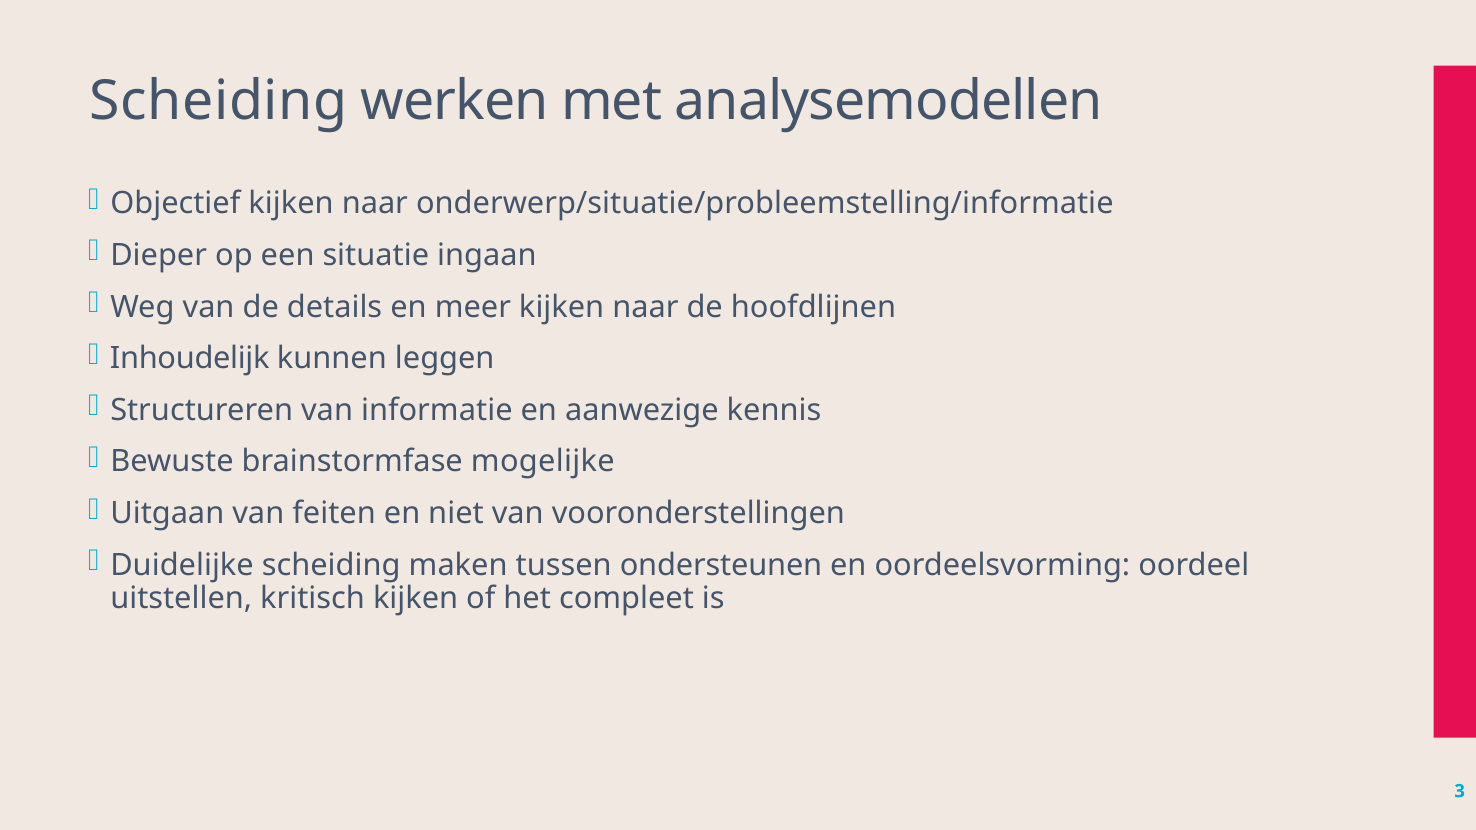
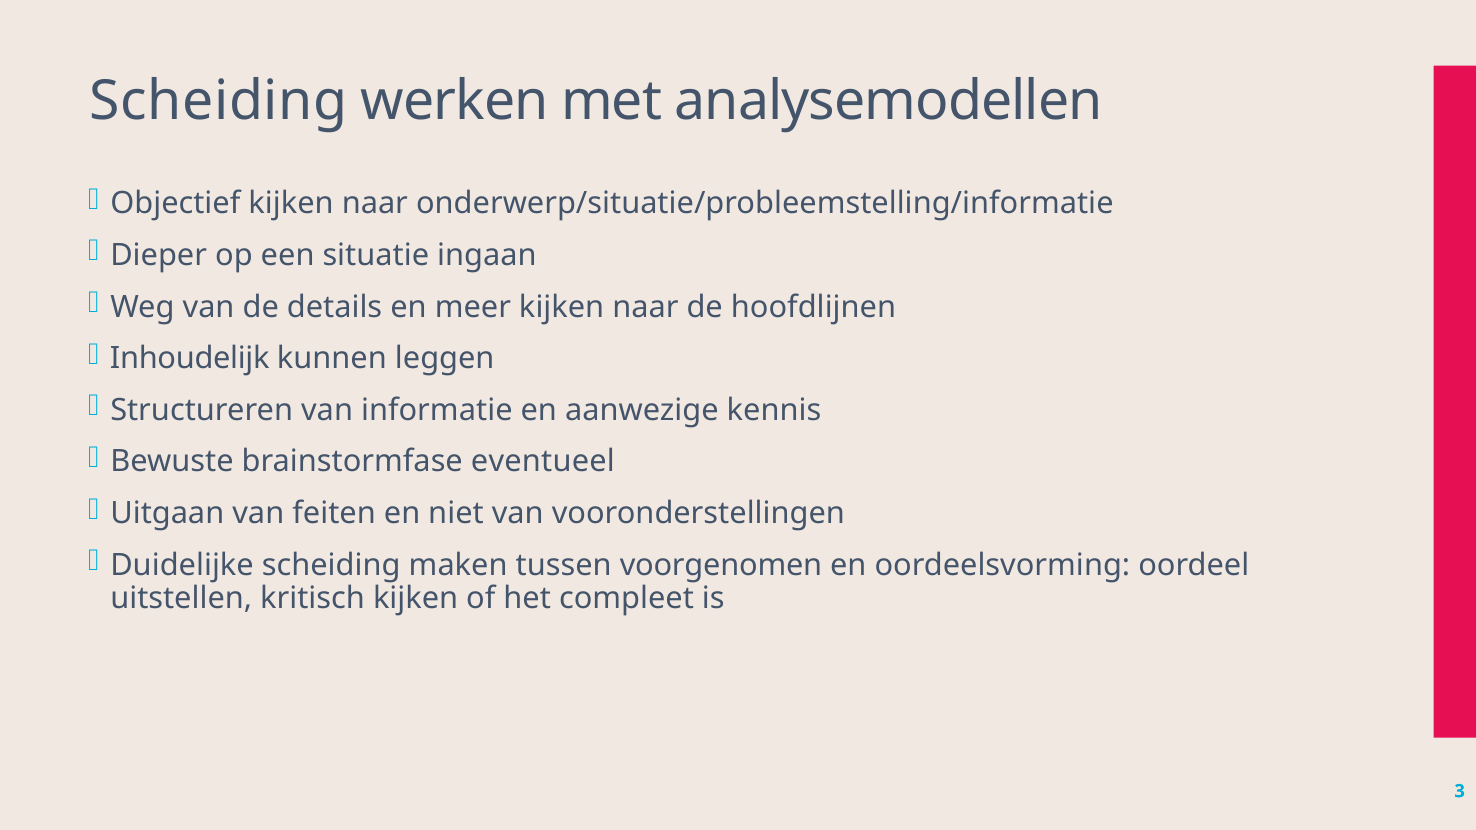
mogelijke: mogelijke -> eventueel
ondersteunen: ondersteunen -> voorgenomen
